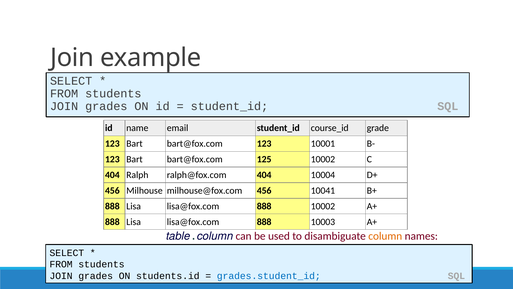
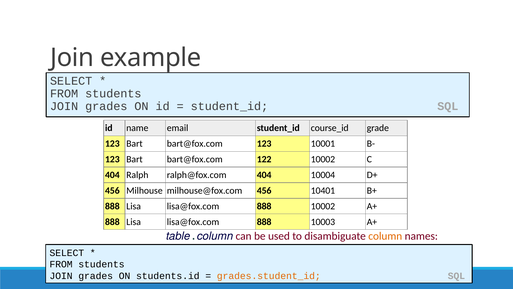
125: 125 -> 122
10041: 10041 -> 10401
grades.student_id colour: blue -> orange
